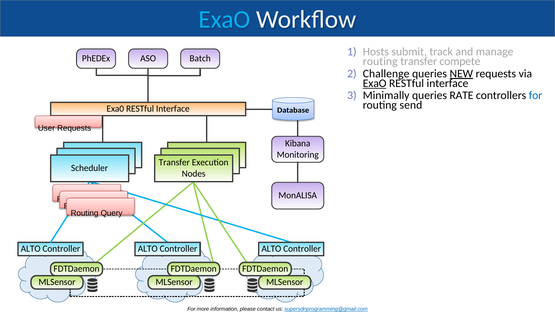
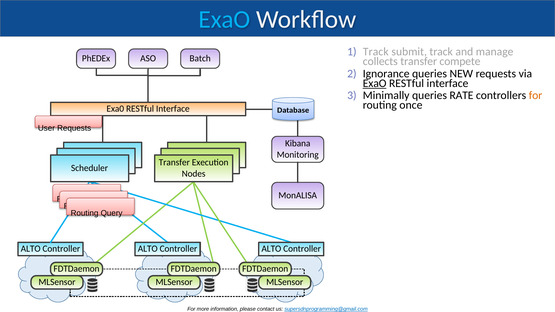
Hosts at (376, 52): Hosts -> Track
routing at (380, 62): routing -> collects
Challenge: Challenge -> Ignorance
NEW underline: present -> none
for at (536, 95) colour: blue -> orange
send: send -> once
